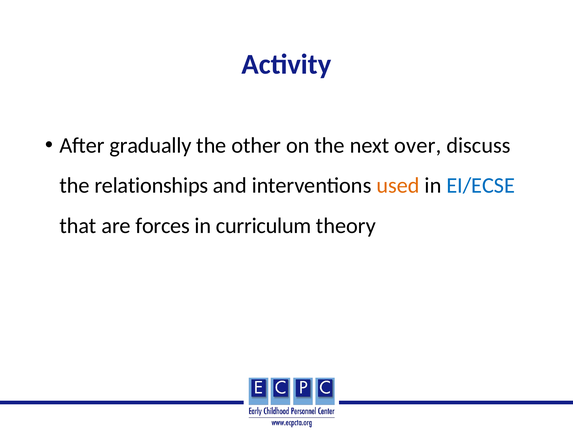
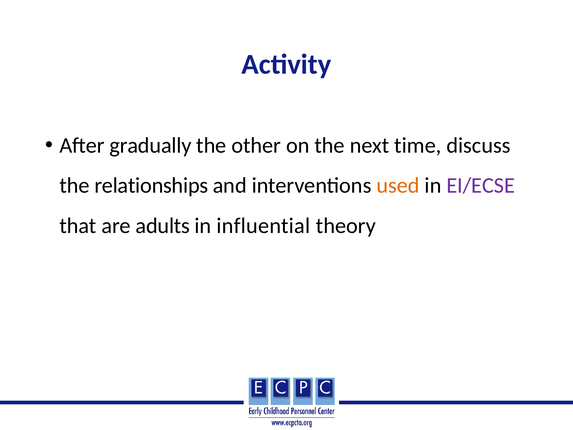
over: over -> time
EI/ECSE colour: blue -> purple
forces: forces -> adults
curriculum: curriculum -> influential
